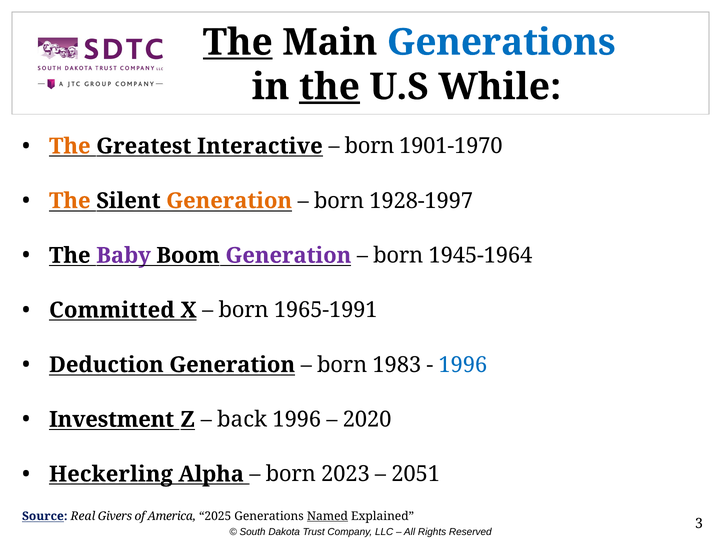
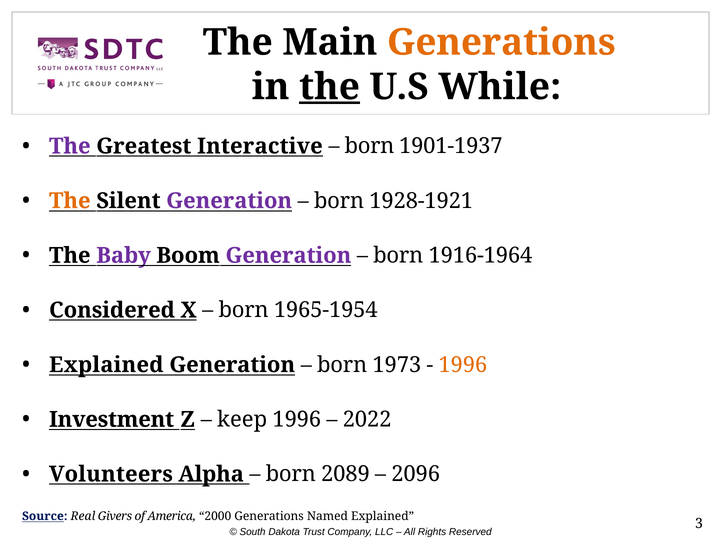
The at (238, 42) underline: present -> none
Generations at (501, 42) colour: blue -> orange
The at (70, 146) colour: orange -> purple
1901-1970: 1901-1970 -> 1901-1937
Generation at (229, 201) colour: orange -> purple
1928-1997: 1928-1997 -> 1928-1921
1945-1964: 1945-1964 -> 1916-1964
Committed: Committed -> Considered
1965-1991: 1965-1991 -> 1965-1954
Deduction at (106, 365): Deduction -> Explained
1983: 1983 -> 1973
1996 at (463, 365) colour: blue -> orange
back: back -> keep
2020: 2020 -> 2022
Heckerling: Heckerling -> Volunteers
2023: 2023 -> 2089
2051: 2051 -> 2096
2025: 2025 -> 2000
Named underline: present -> none
